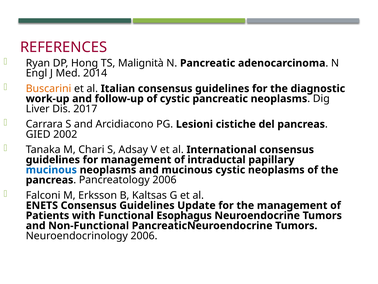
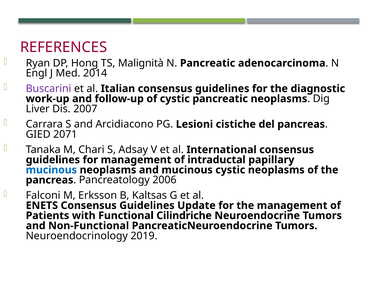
Buscarini colour: orange -> purple
2017: 2017 -> 2007
2002: 2002 -> 2071
Esophagus: Esophagus -> Cilindriche
Neuroendocrinology 2006: 2006 -> 2019
